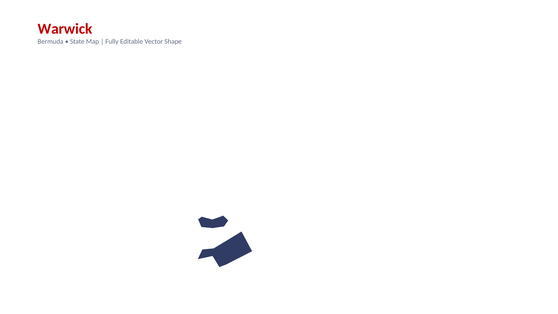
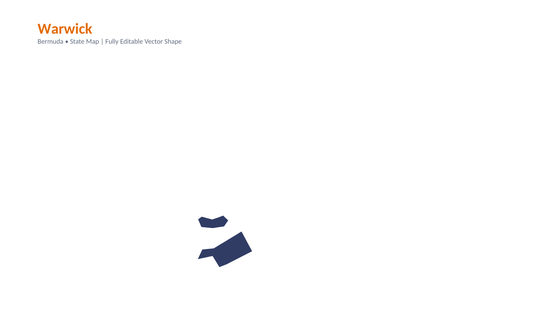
Warwick colour: red -> orange
